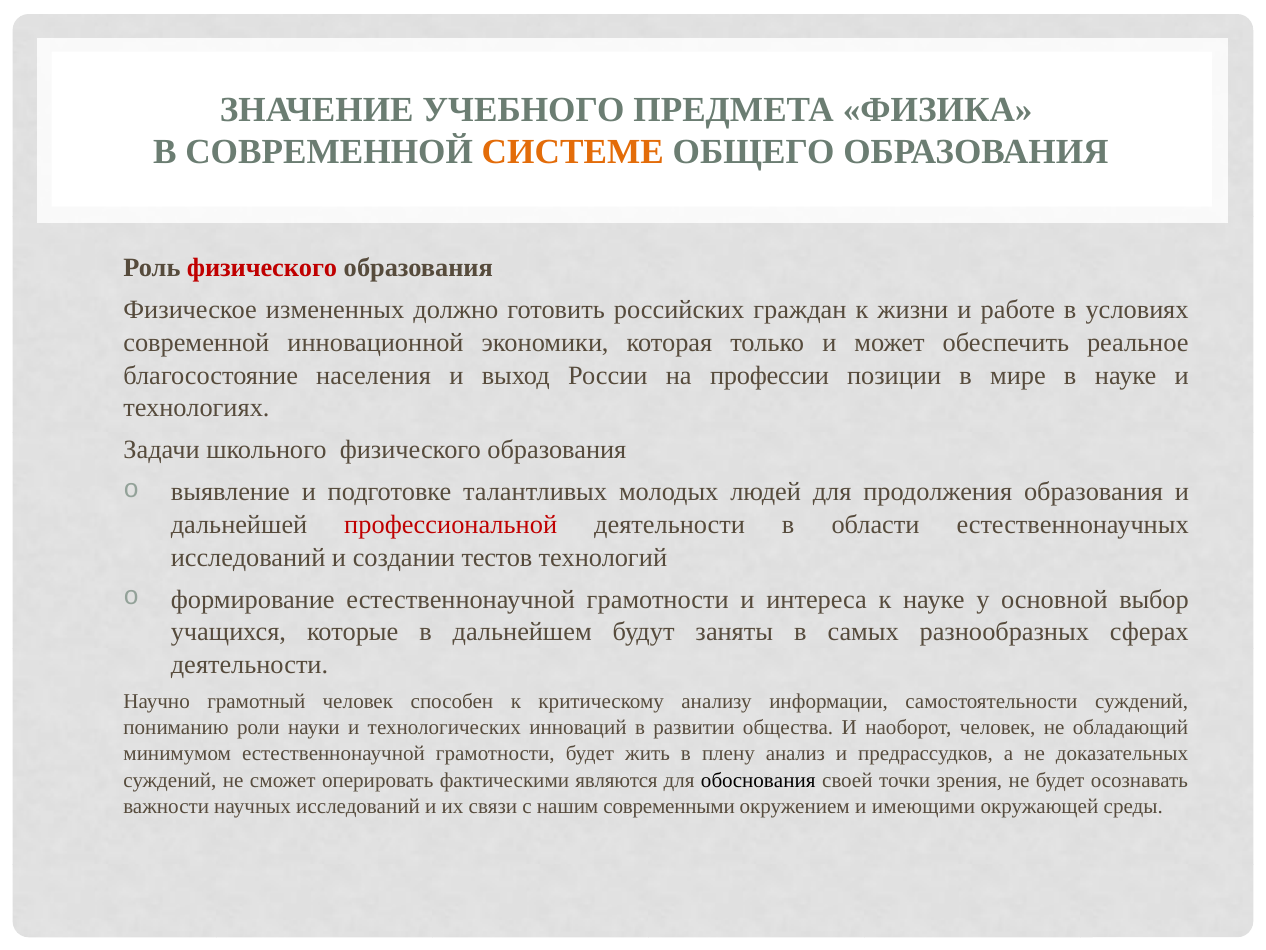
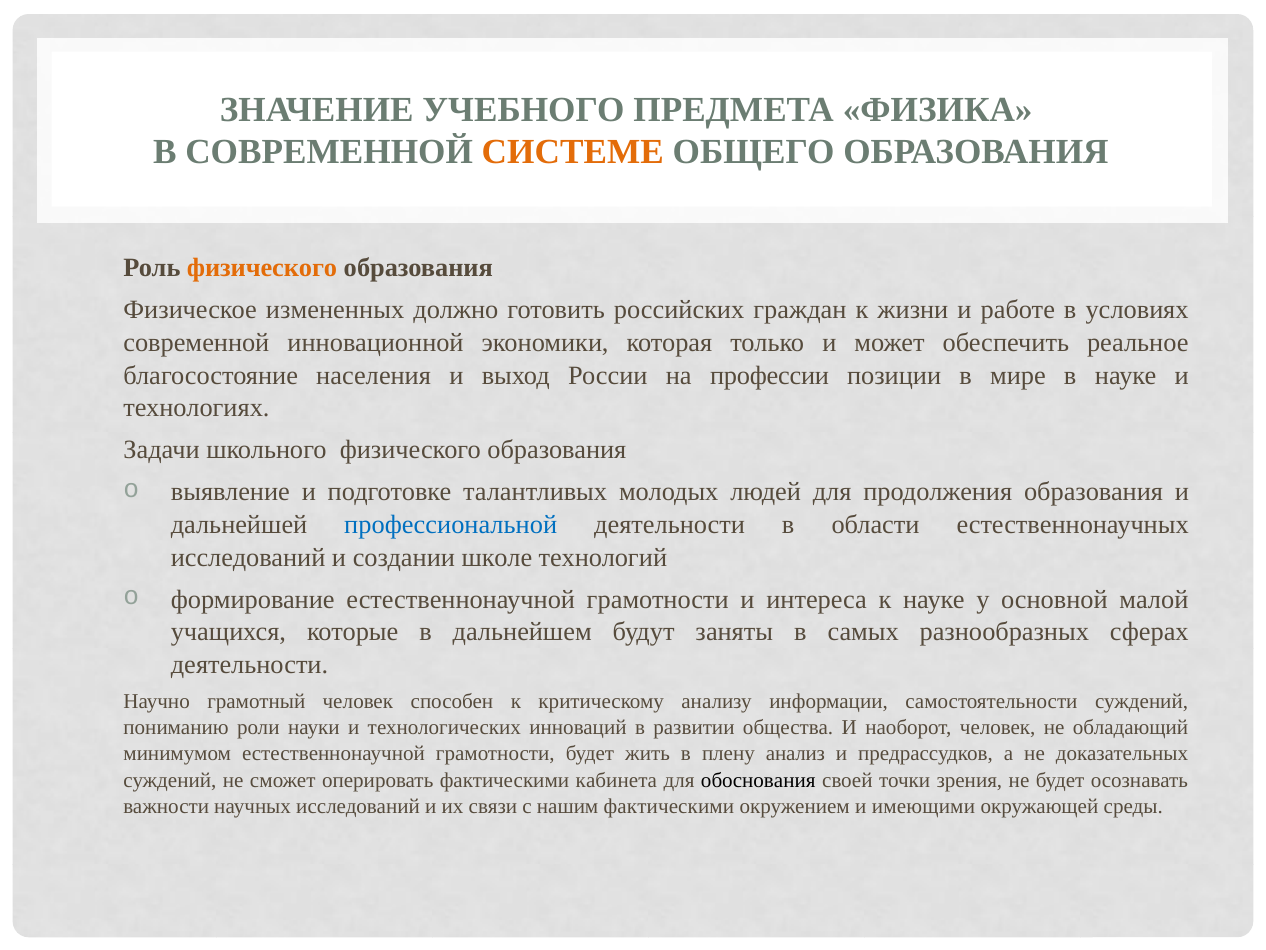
физического at (262, 268) colour: red -> orange
профессиональной colour: red -> blue
тестов: тестов -> школе
выбор: выбор -> малой
являются: являются -> кабинета
нашим современными: современными -> фактическими
